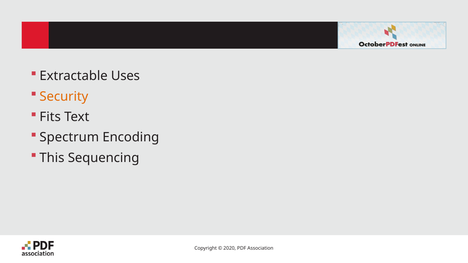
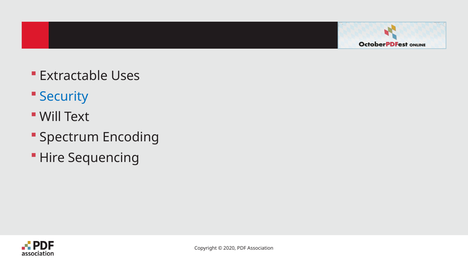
Security colour: orange -> blue
Fits: Fits -> Will
This: This -> Hire
